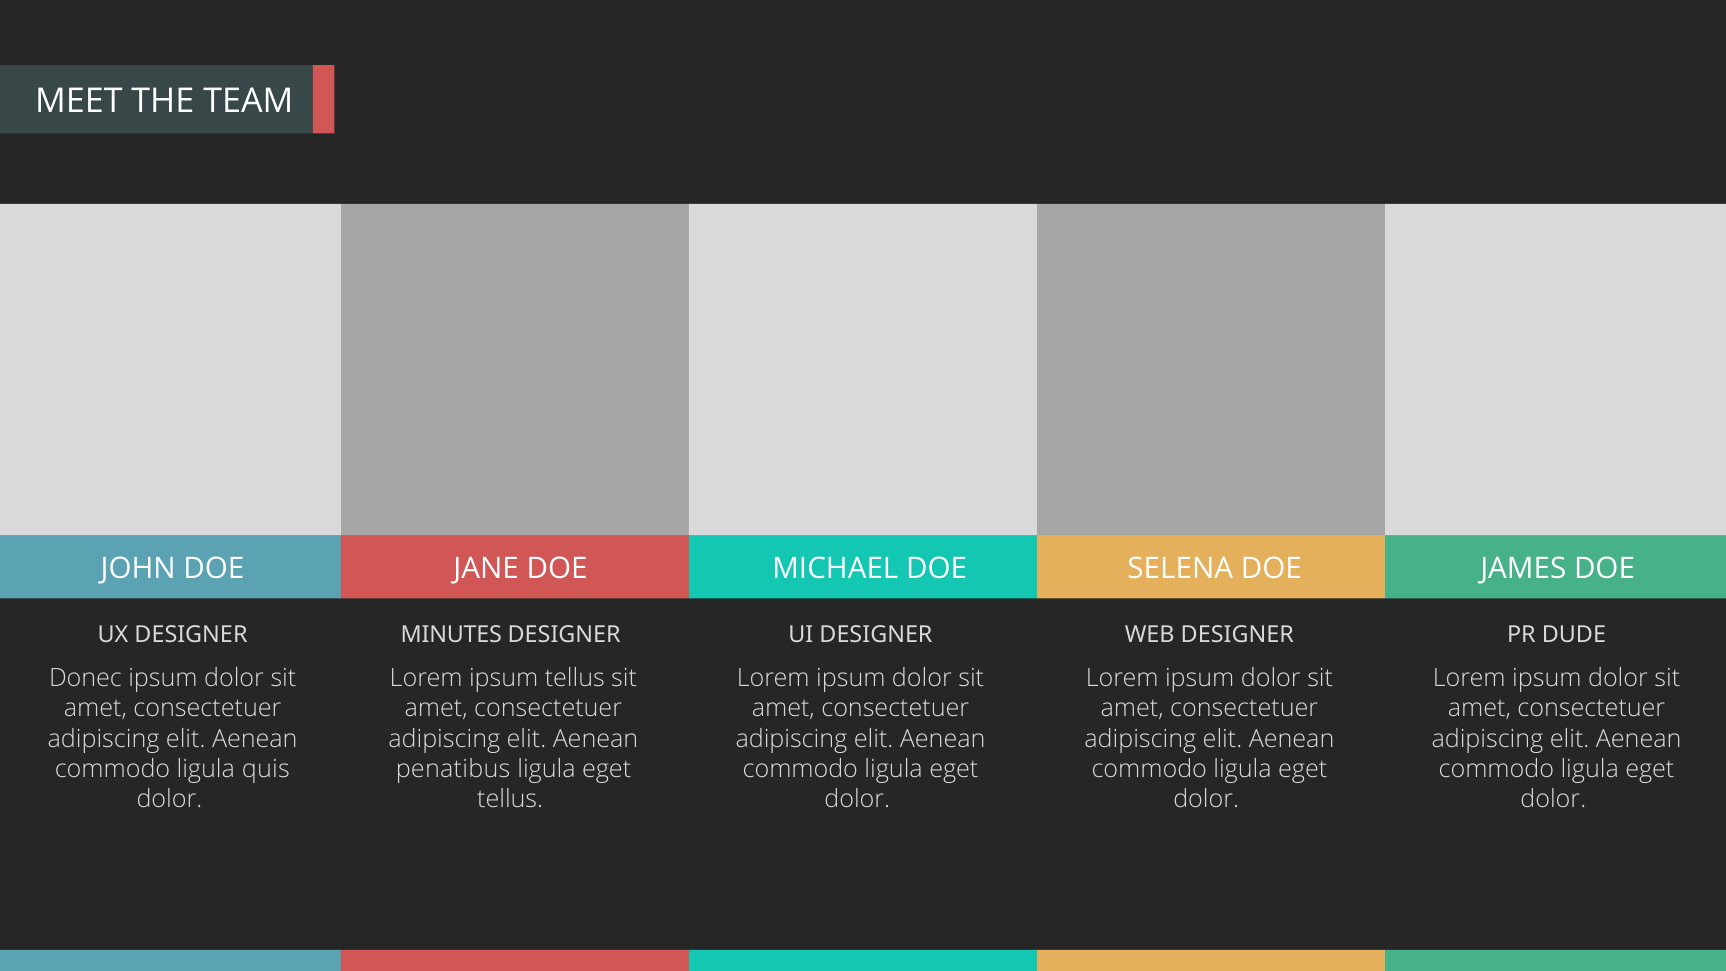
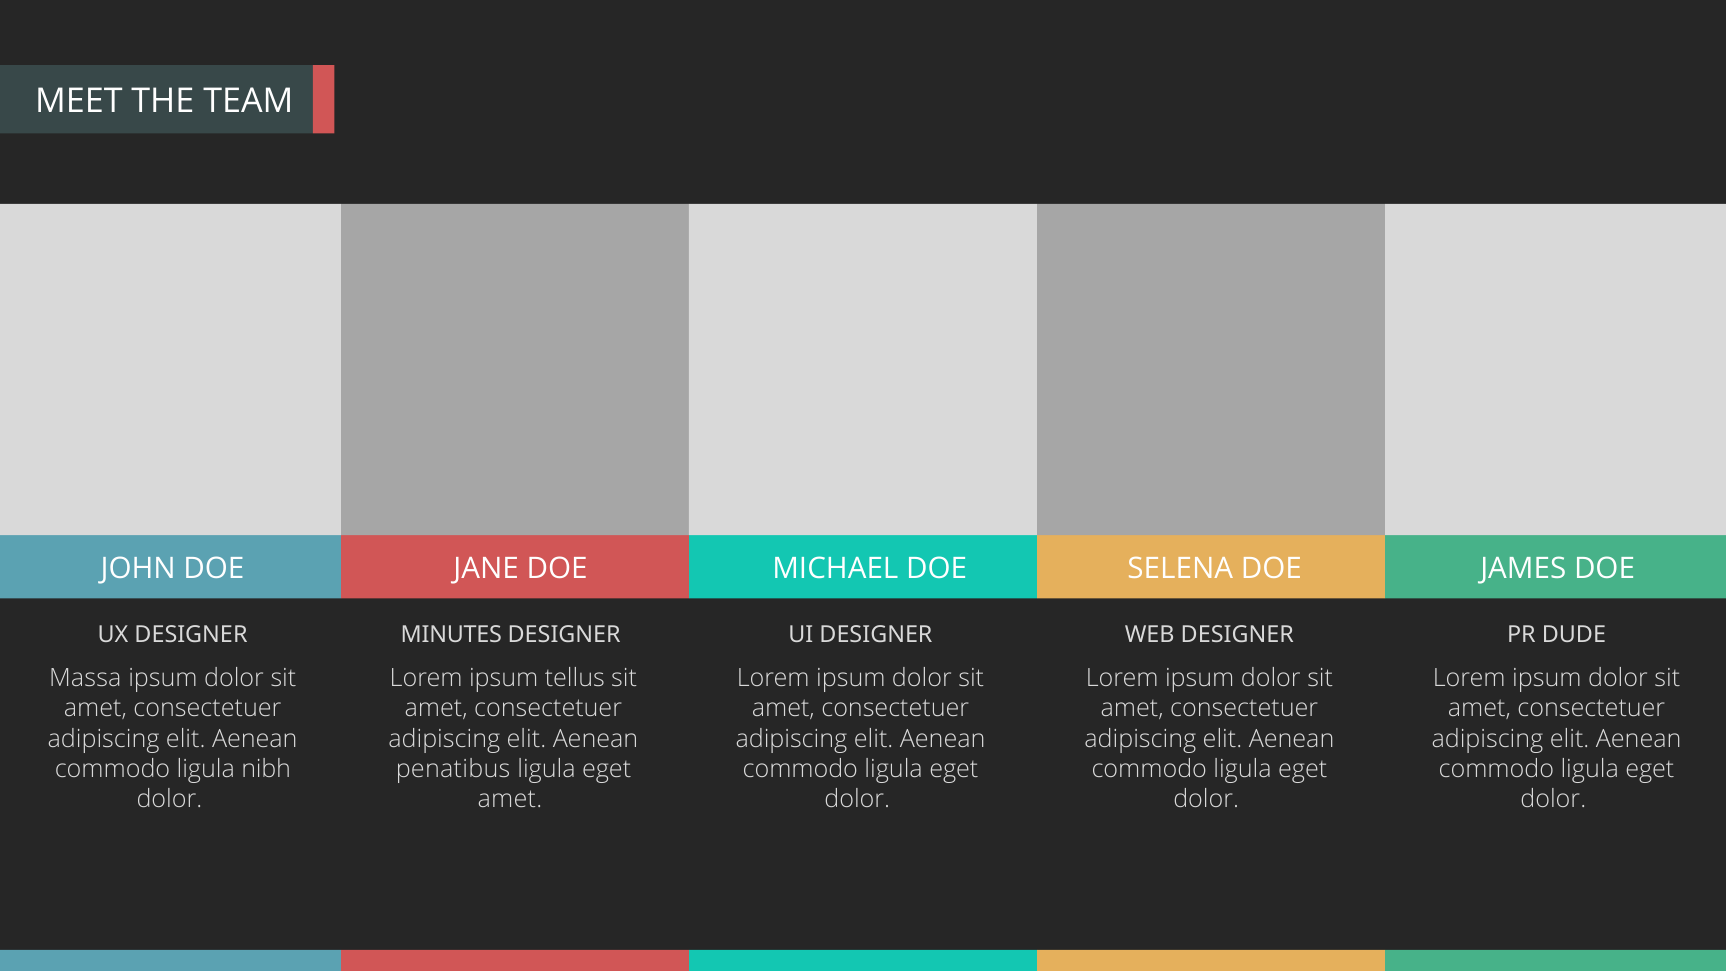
Donec: Donec -> Massa
quis: quis -> nibh
tellus at (510, 799): tellus -> amet
